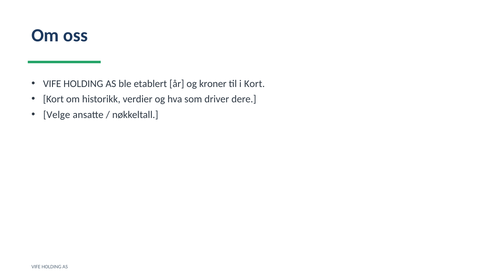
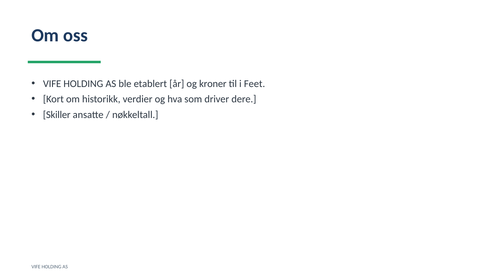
i Kort: Kort -> Feet
Velge: Velge -> Skiller
